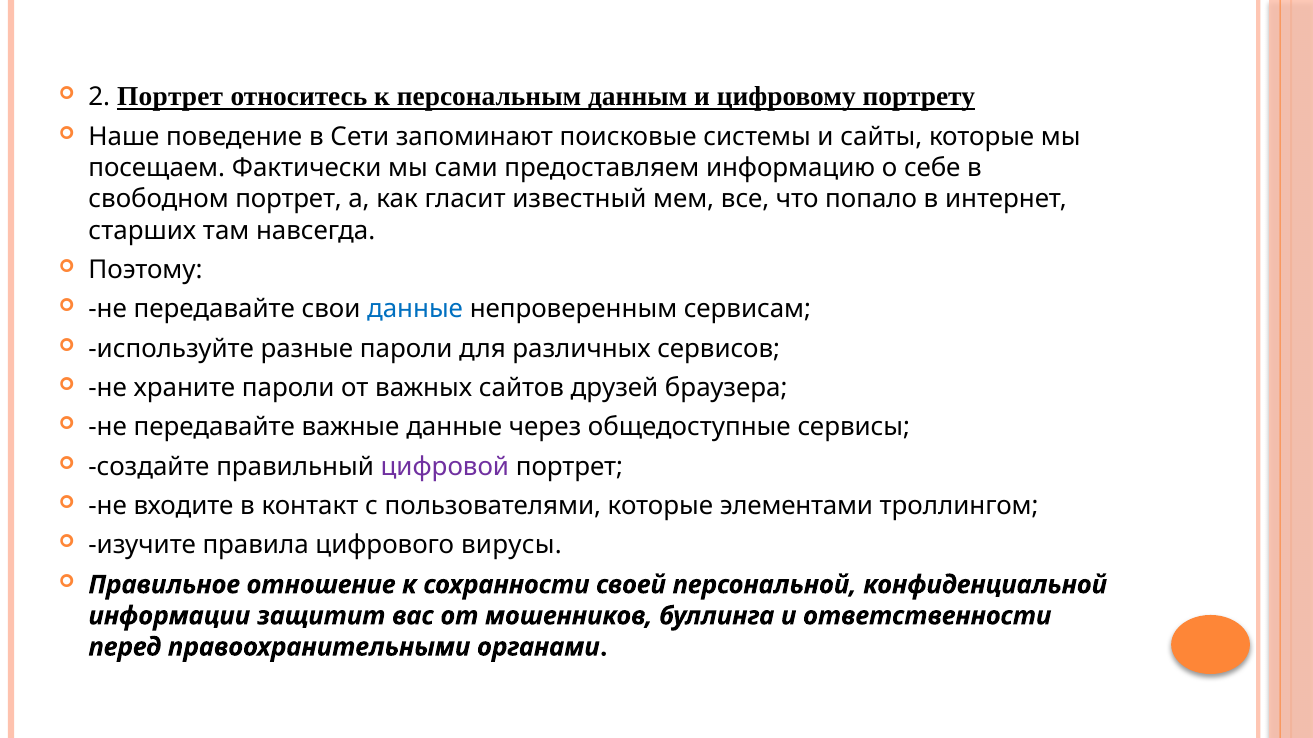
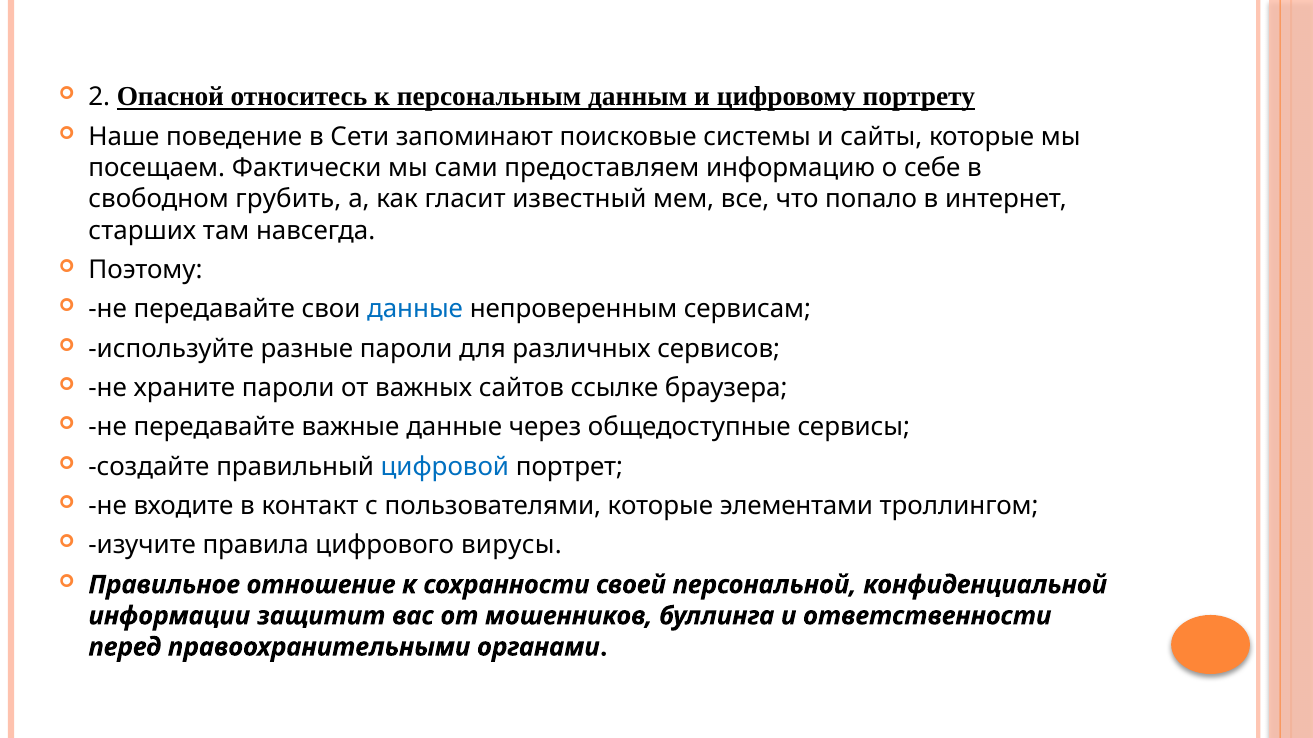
2 Портрет: Портрет -> Опасной
свободном портрет: портрет -> грубить
друзей: друзей -> ссылке
цифровой colour: purple -> blue
